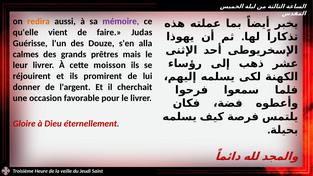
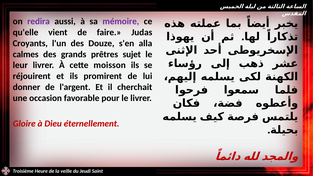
redira colour: orange -> purple
Guérisse: Guérisse -> Croyants
mais: mais -> sujet
